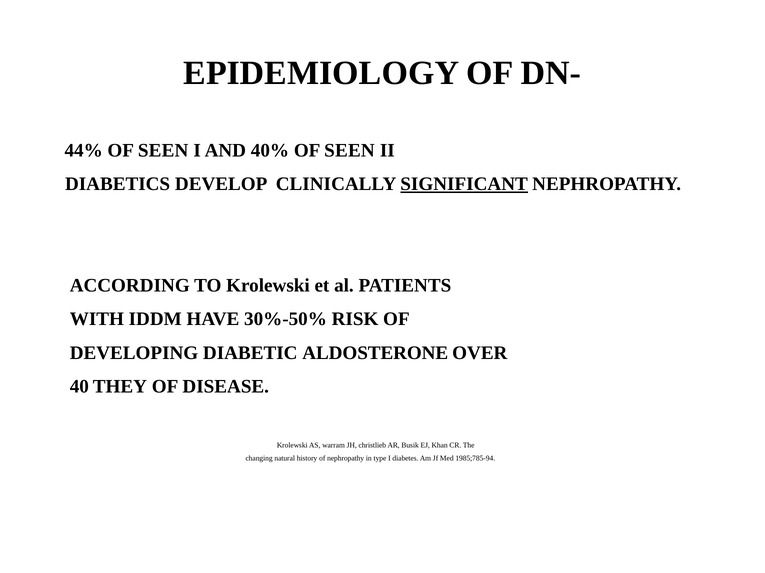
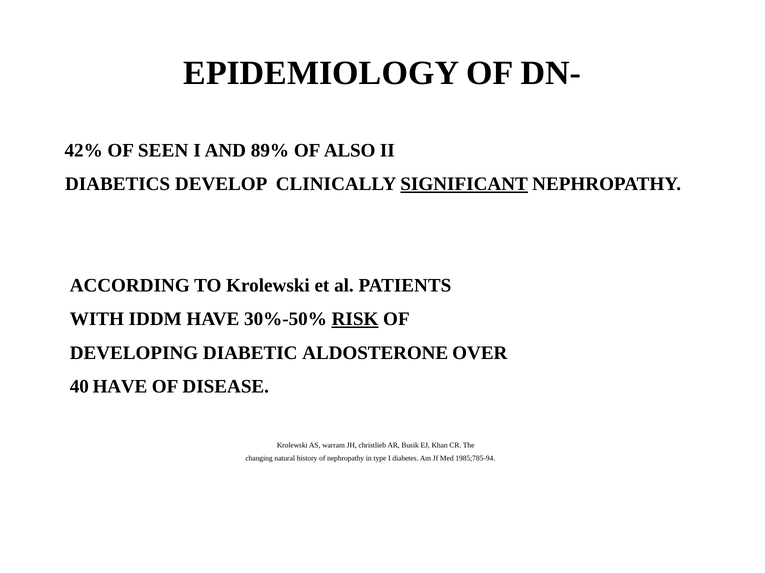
44%: 44% -> 42%
40%: 40% -> 89%
SEEN at (349, 151): SEEN -> ALSO
RISK underline: none -> present
40 THEY: THEY -> HAVE
